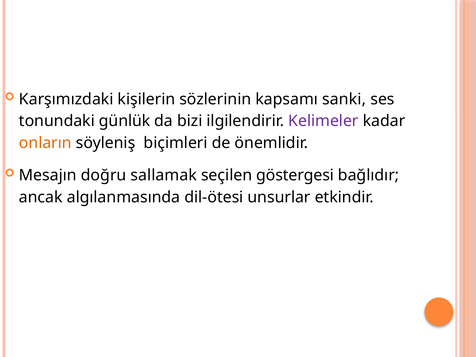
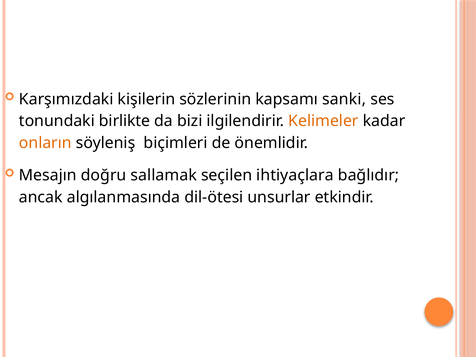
günlük: günlük -> birlikte
Kelimeler colour: purple -> orange
göstergesi: göstergesi -> ihtiyaçlara
